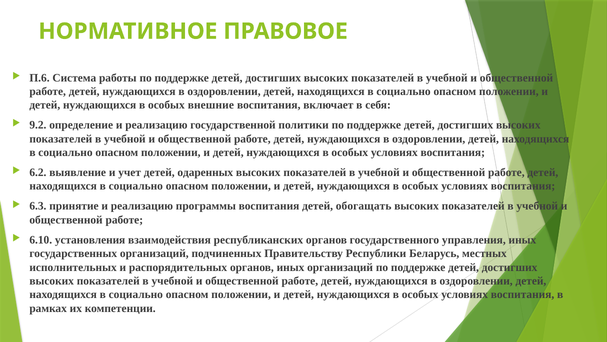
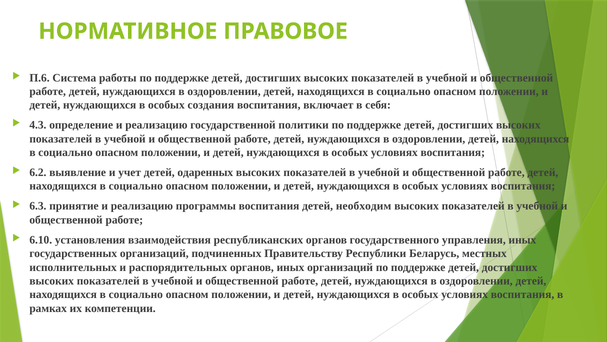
внешние: внешние -> создания
9.2: 9.2 -> 4.3
обогащать: обогащать -> необходим
